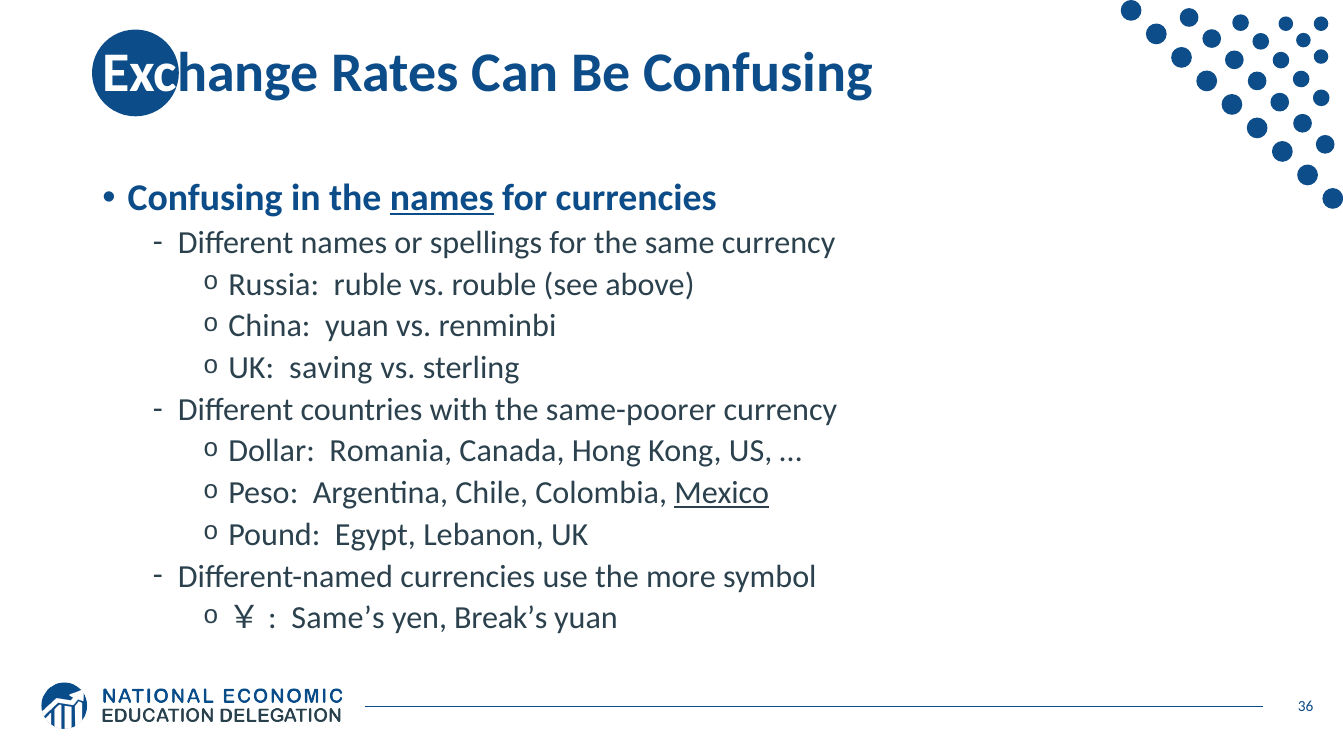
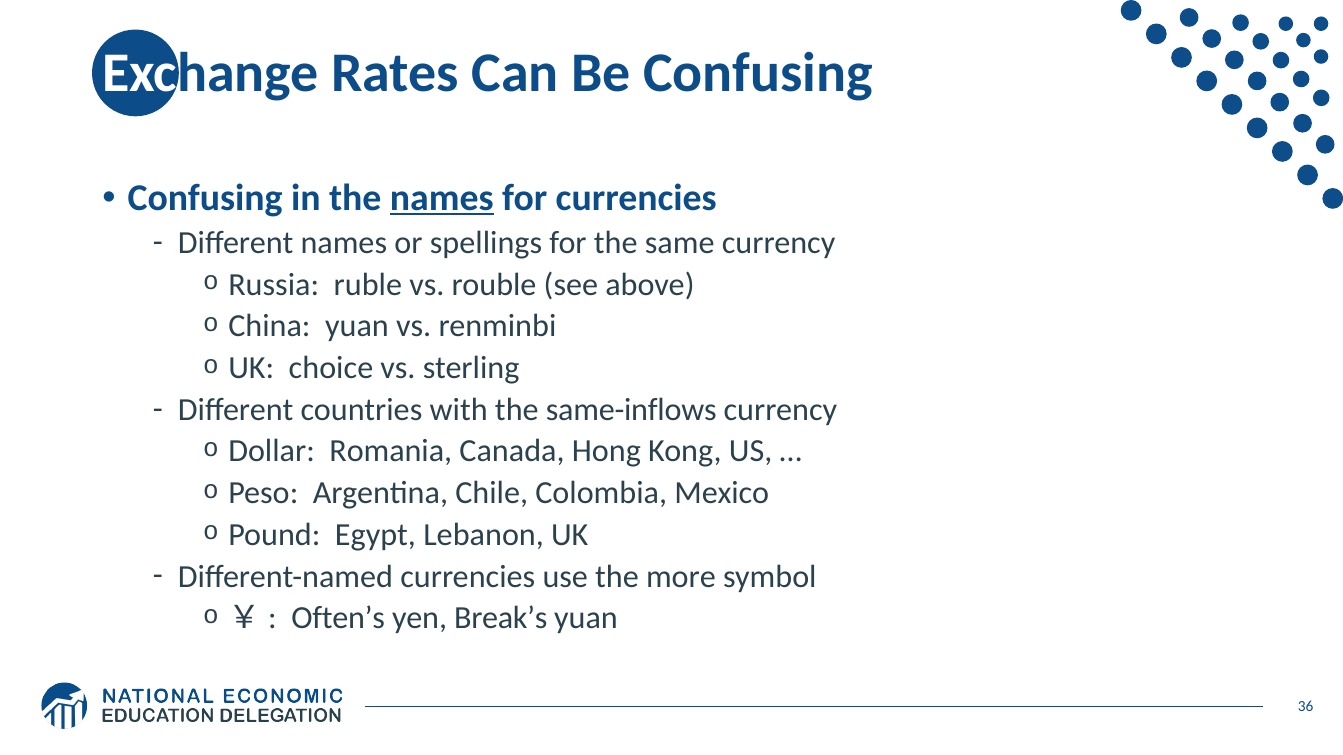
saving: saving -> choice
same-poorer: same-poorer -> same-inflows
Mexico underline: present -> none
Same’s: Same’s -> Often’s
